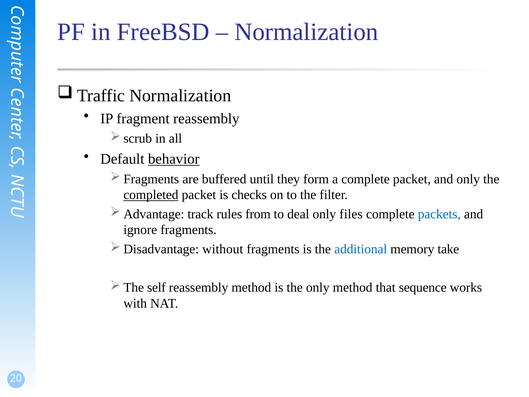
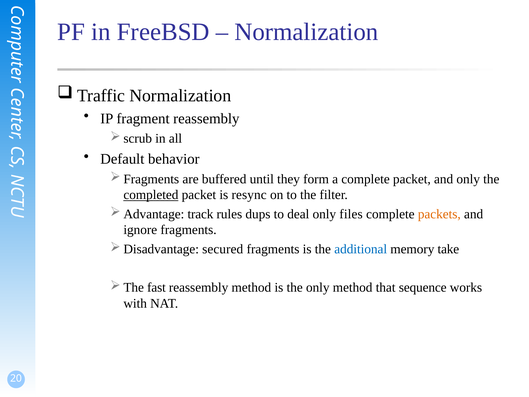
behavior underline: present -> none
checks: checks -> resync
from: from -> dups
packets colour: blue -> orange
without: without -> secured
self: self -> fast
